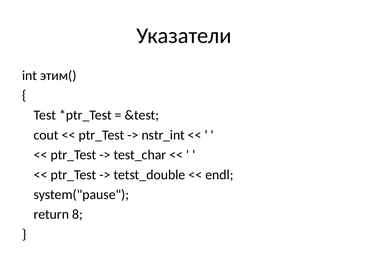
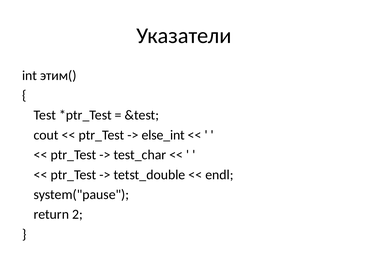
nstr_int: nstr_int -> else_int
8: 8 -> 2
